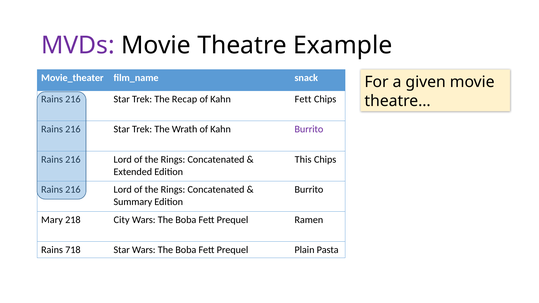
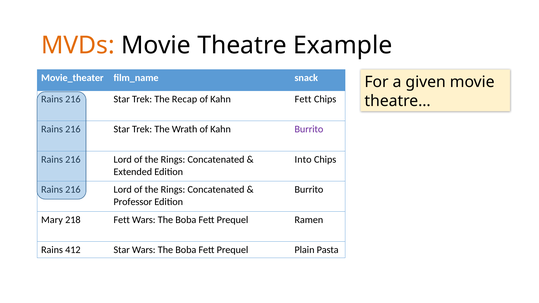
MVDs colour: purple -> orange
This: This -> Into
Summary: Summary -> Professor
218 City: City -> Fett
718: 718 -> 412
